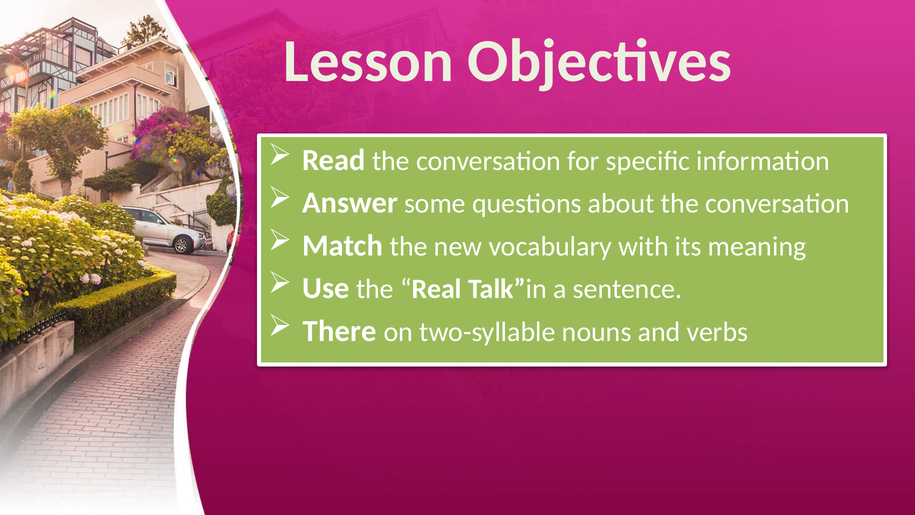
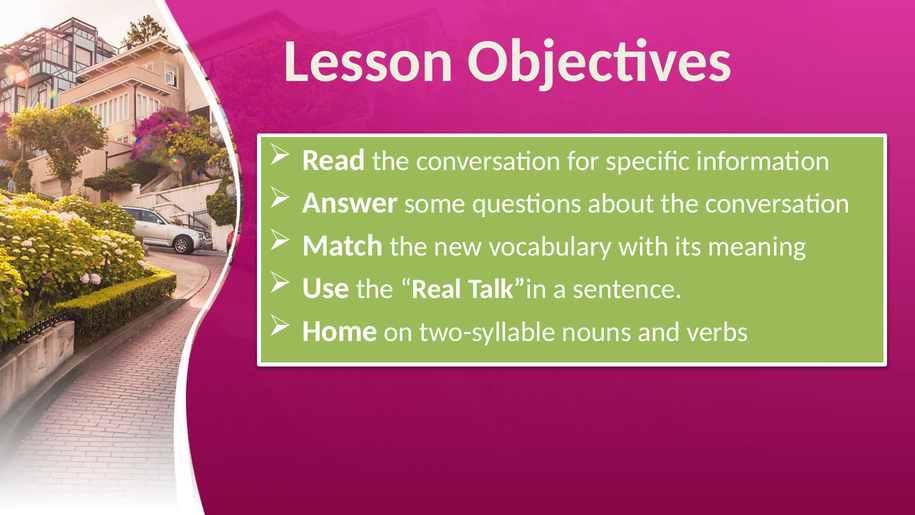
There: There -> Home
